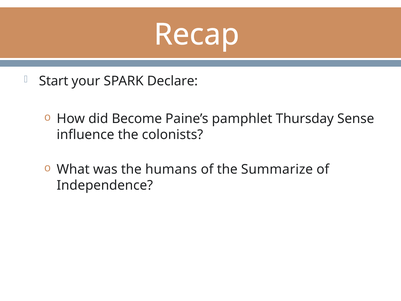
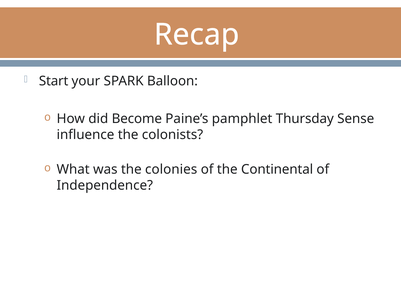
Declare: Declare -> Balloon
humans: humans -> colonies
Summarize: Summarize -> Continental
